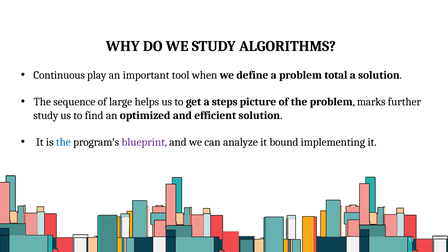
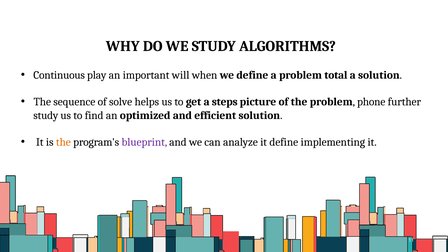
tool: tool -> will
large: large -> solve
marks: marks -> phone
the at (63, 142) colour: blue -> orange
it bound: bound -> define
